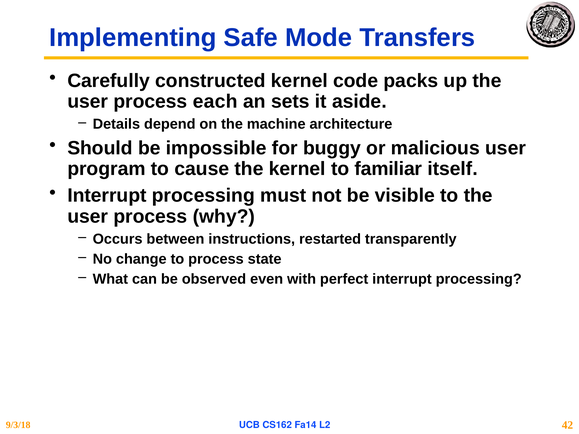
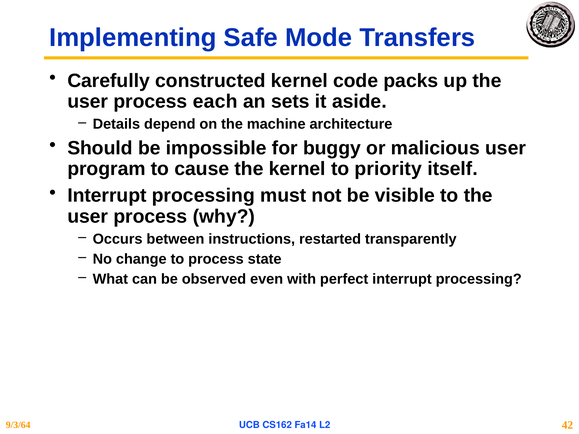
familiar: familiar -> priority
9/3/18: 9/3/18 -> 9/3/64
